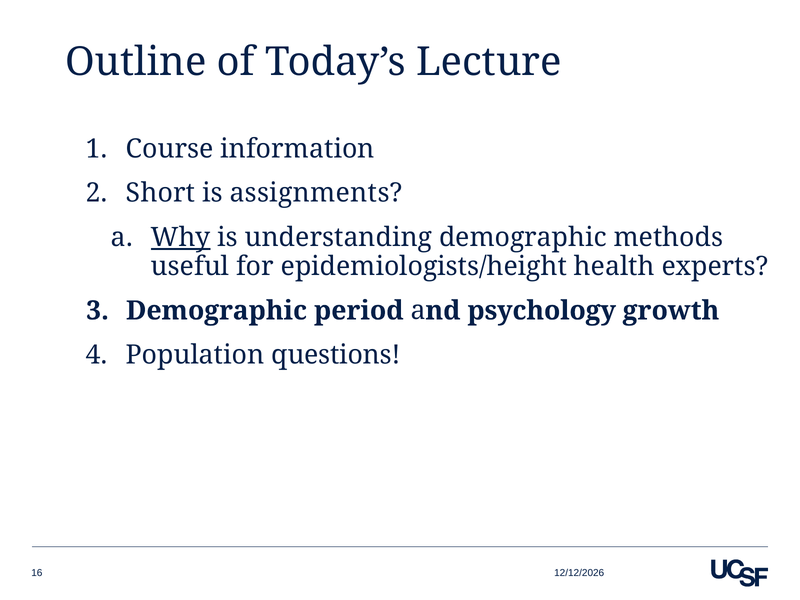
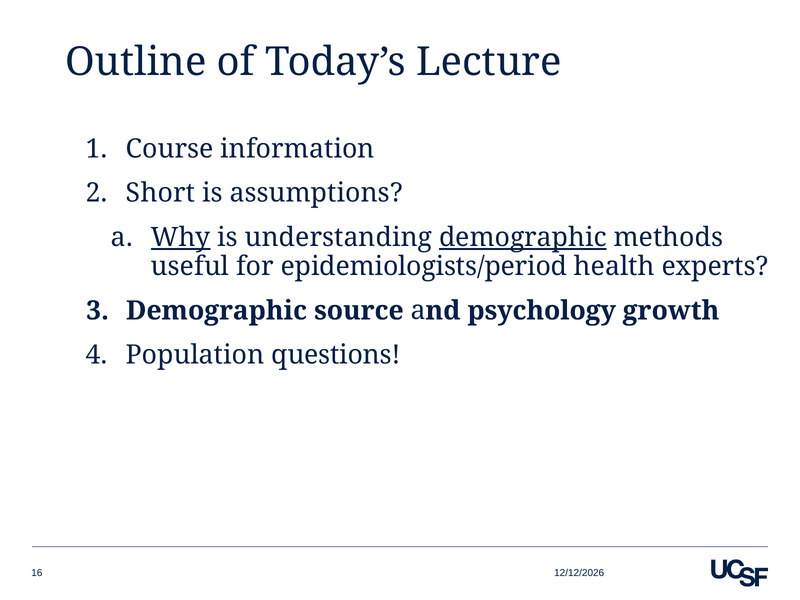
assignments: assignments -> assumptions
demographic at (523, 238) underline: none -> present
epidemiologists/height: epidemiologists/height -> epidemiologists/period
period: period -> source
